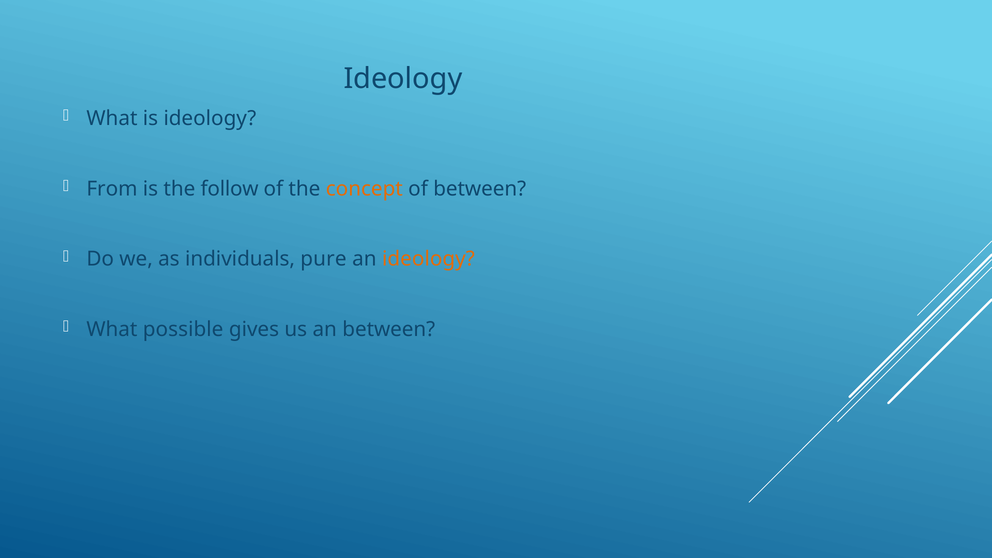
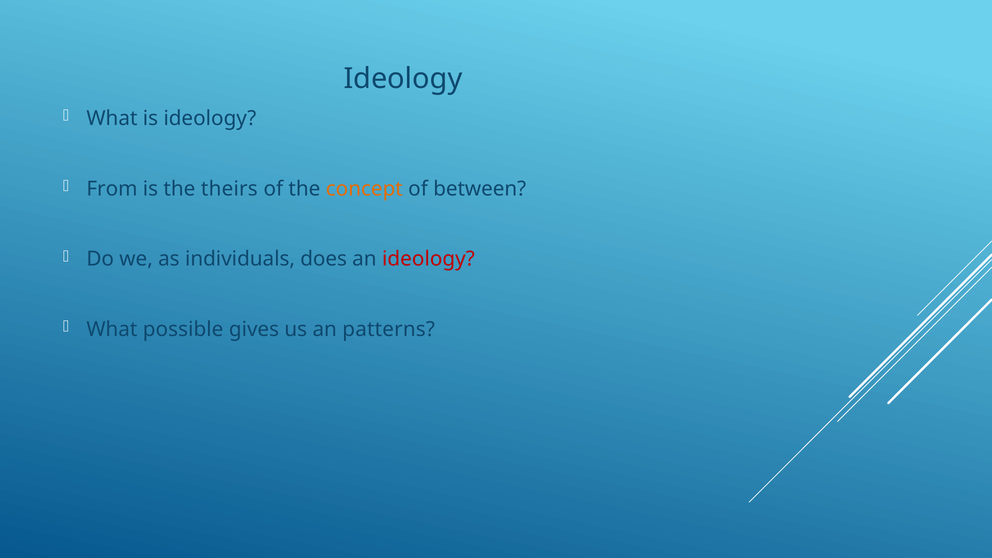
follow: follow -> theirs
pure: pure -> does
ideology at (428, 259) colour: orange -> red
an between: between -> patterns
